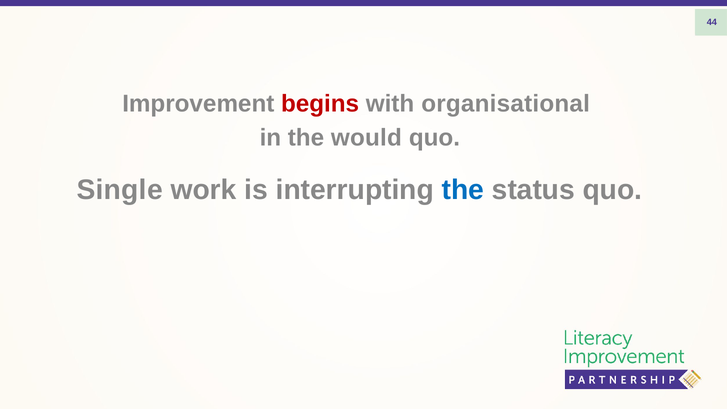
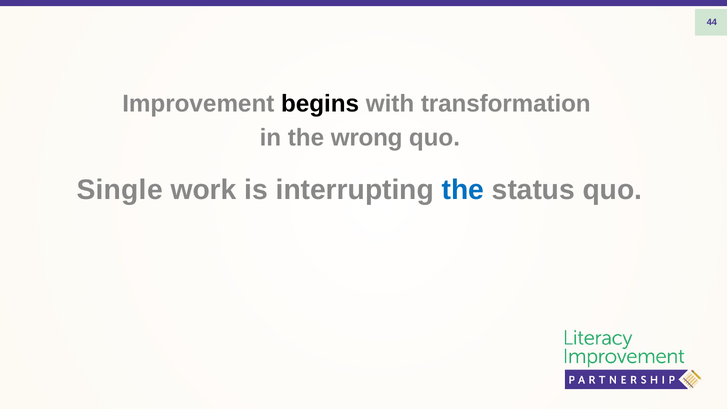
begins colour: red -> black
organisational: organisational -> transformation
would: would -> wrong
